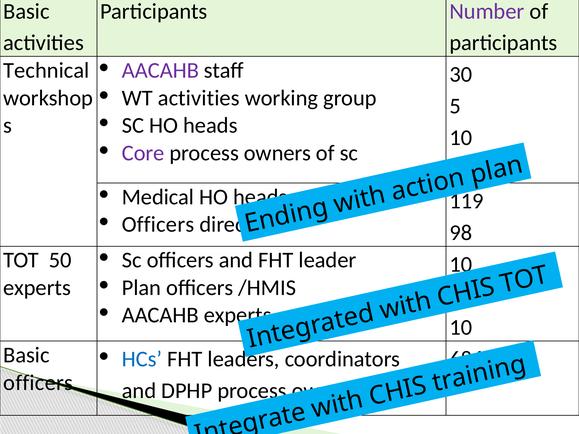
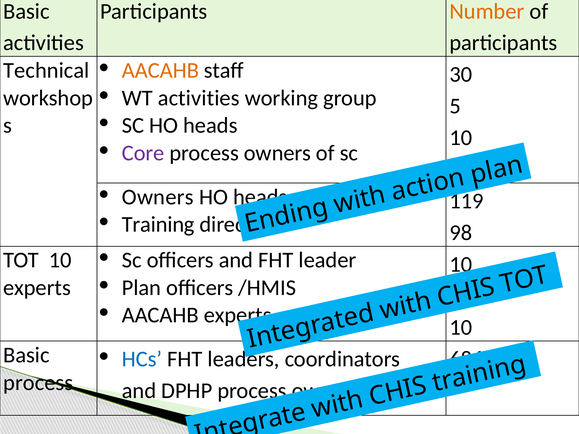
Number colour: purple -> orange
AACAHB at (160, 70) colour: purple -> orange
Medical at (158, 197): Medical -> Owners
Officers at (158, 225): Officers -> Training
TOT 50: 50 -> 10
officers at (38, 383): officers -> process
